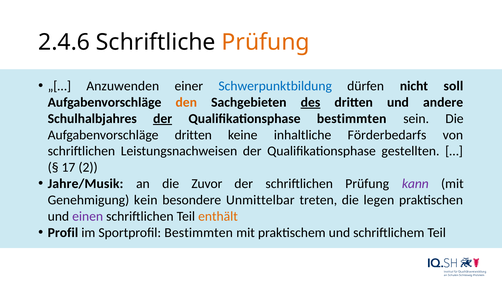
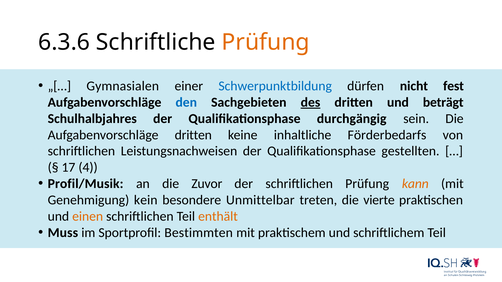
2.4.6: 2.4.6 -> 6.3.6
Anzuwenden: Anzuwenden -> Gymnasialen
soll: soll -> fest
den colour: orange -> blue
andere: andere -> beträgt
der at (163, 119) underline: present -> none
Qualifikationsphase bestimmten: bestimmten -> durchgängig
2: 2 -> 4
Jahre/Musik: Jahre/Musik -> Profil/Musik
kann colour: purple -> orange
legen: legen -> vierte
einen colour: purple -> orange
Profil: Profil -> Muss
